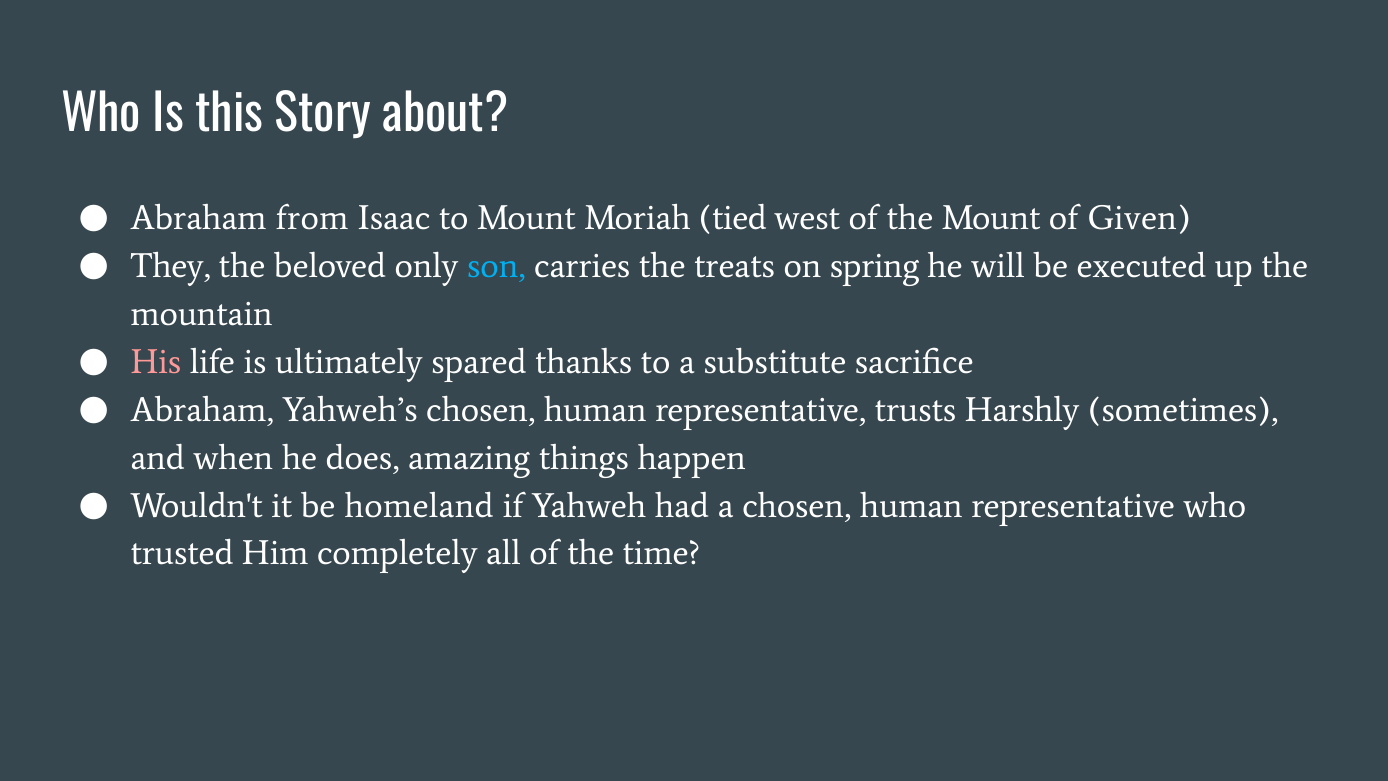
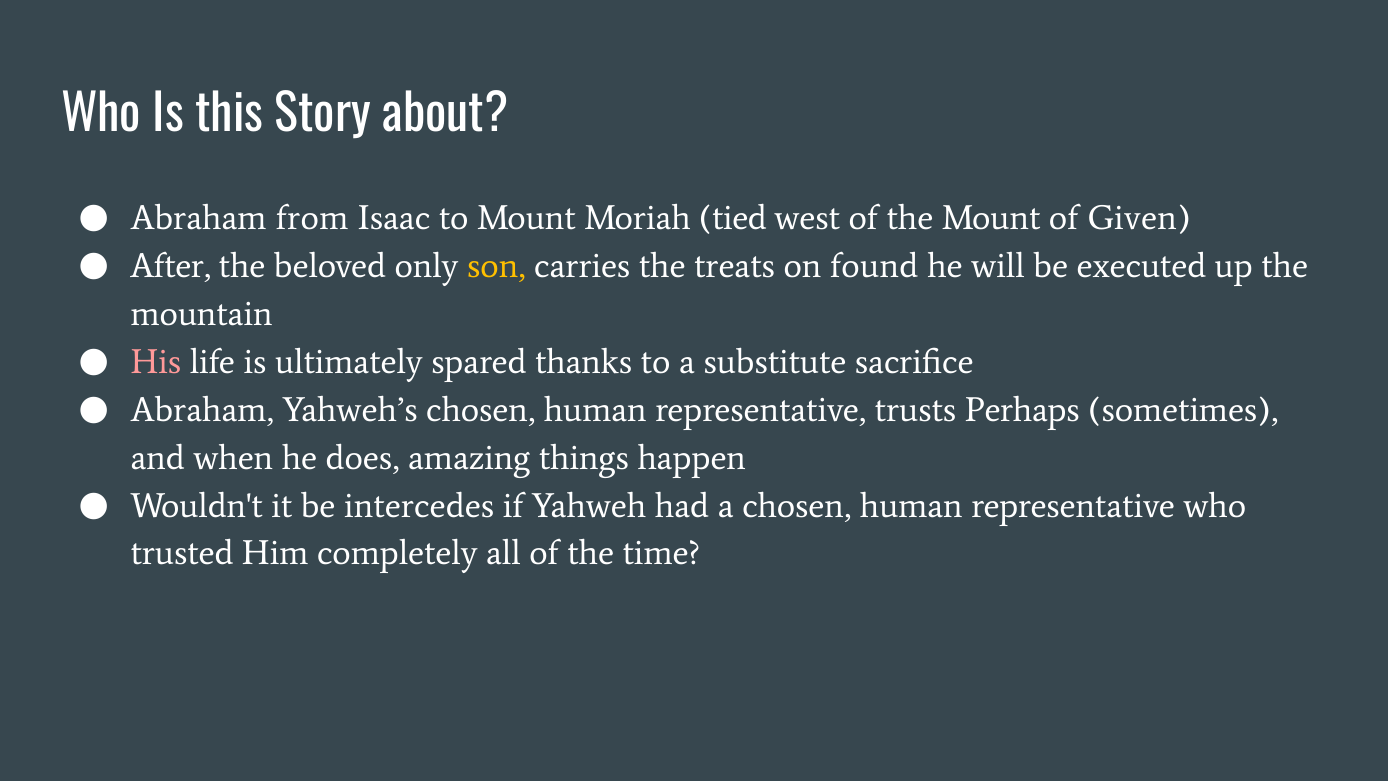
They: They -> After
son colour: light blue -> yellow
spring: spring -> found
Harshly: Harshly -> Perhaps
homeland: homeland -> intercedes
